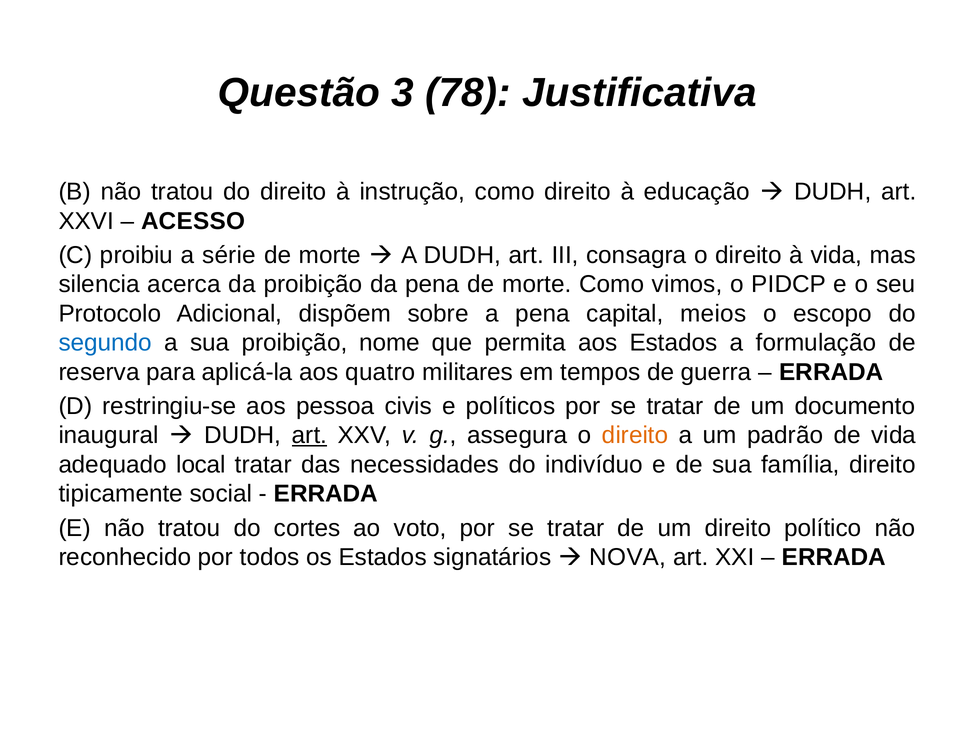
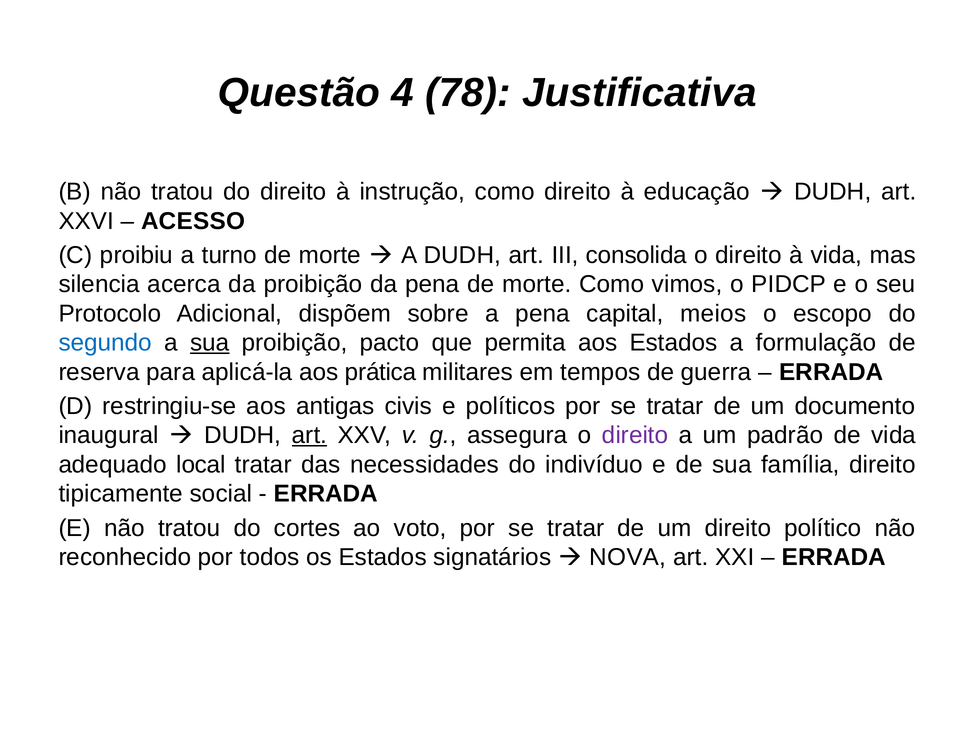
3: 3 -> 4
série: série -> turno
consagra: consagra -> consolida
sua at (210, 343) underline: none -> present
nome: nome -> pacto
quatro: quatro -> prática
pessoa: pessoa -> antigas
direito at (635, 436) colour: orange -> purple
